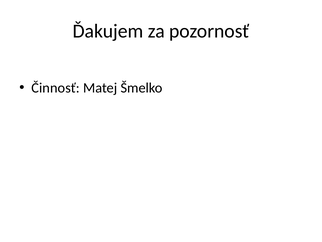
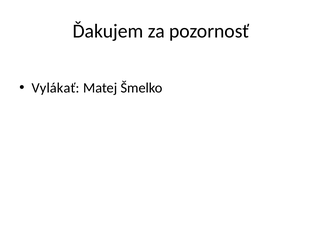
Činnosť: Činnosť -> Vylákať
